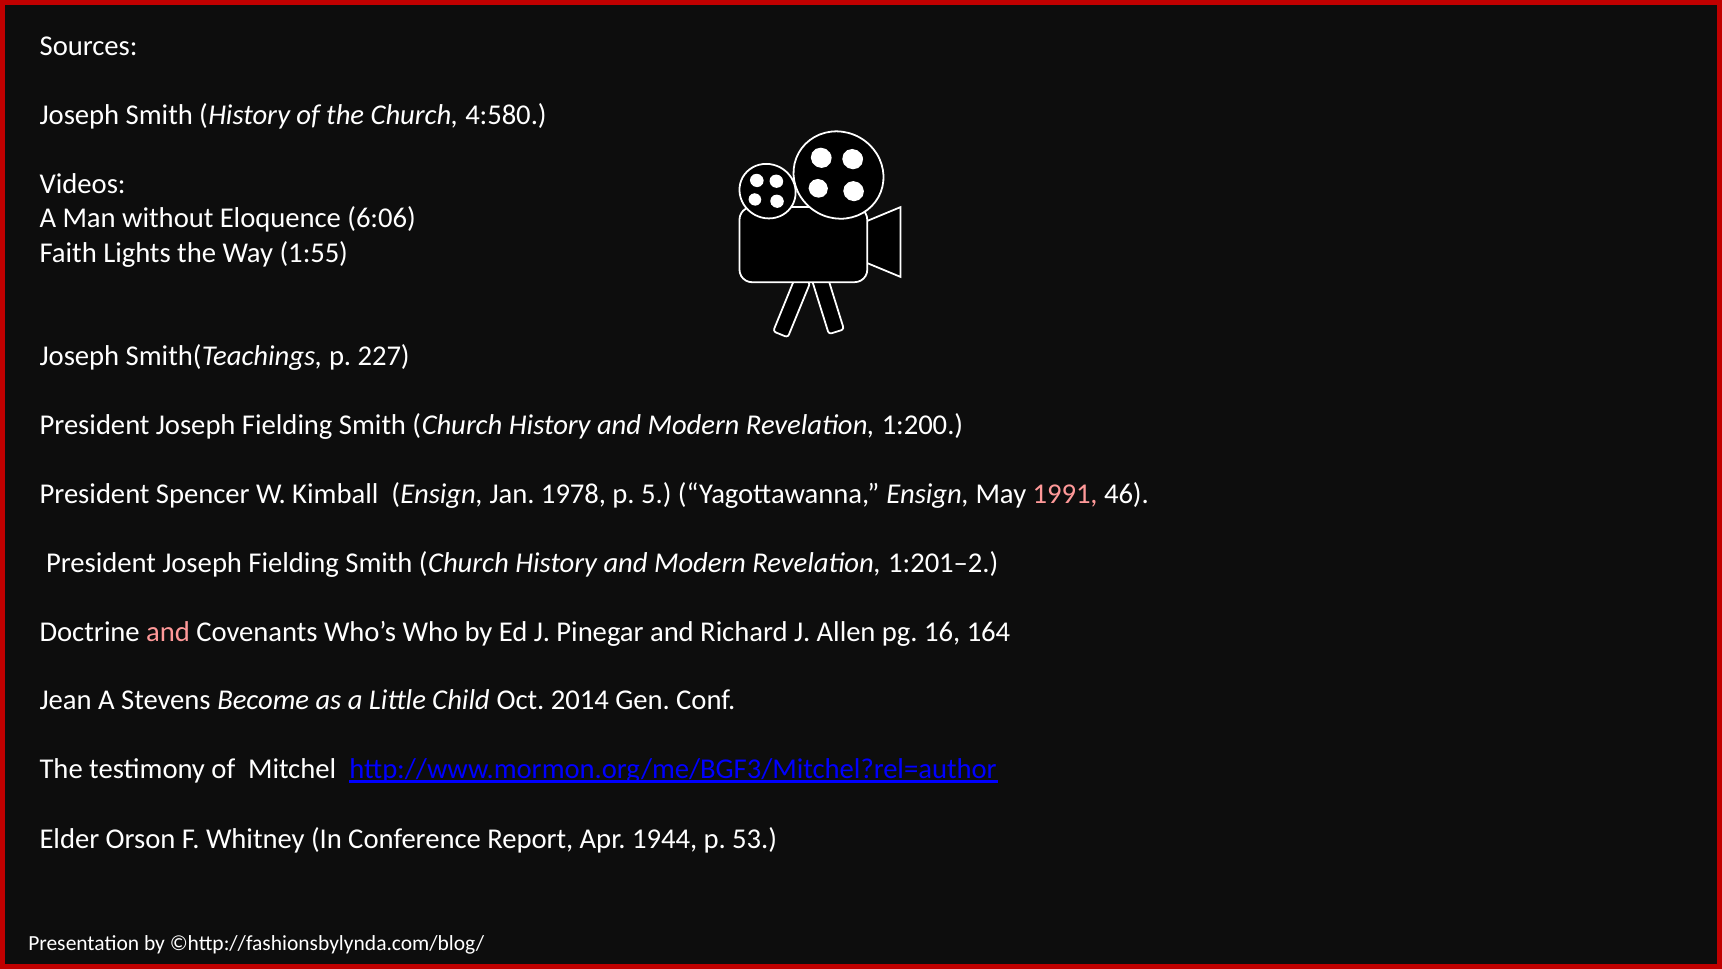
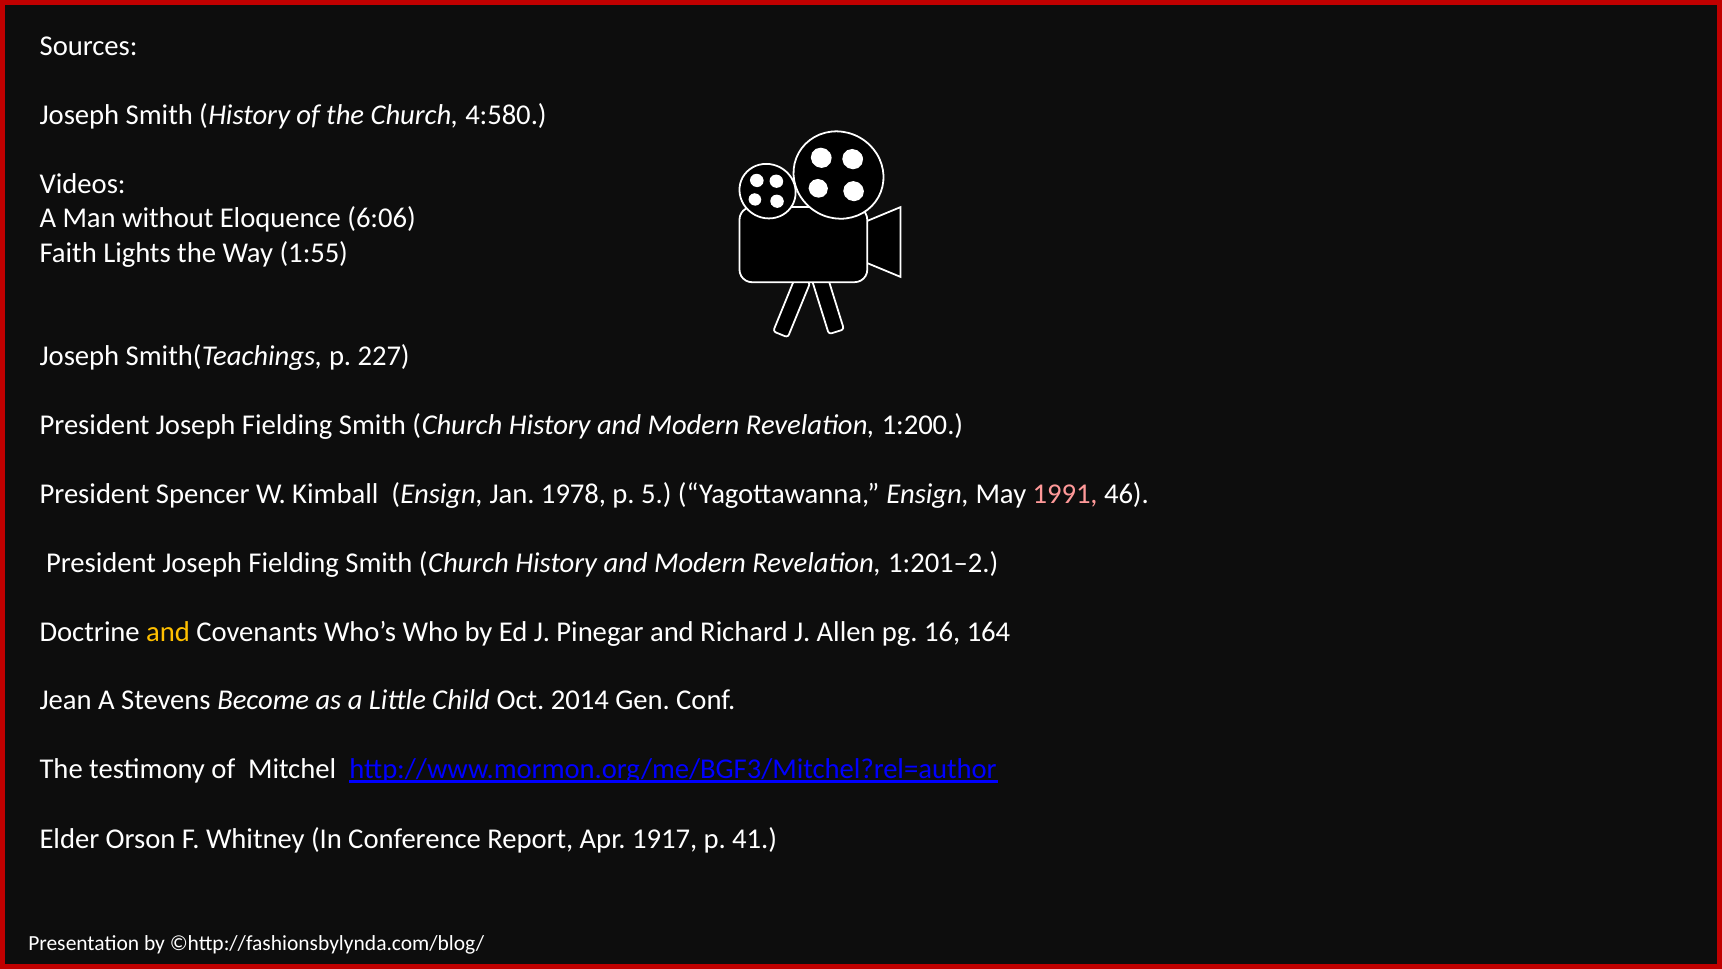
and at (168, 631) colour: pink -> yellow
1944: 1944 -> 1917
53: 53 -> 41
